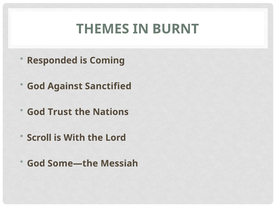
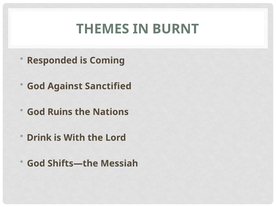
Trust: Trust -> Ruins
Scroll: Scroll -> Drink
Some—the: Some—the -> Shifts—the
